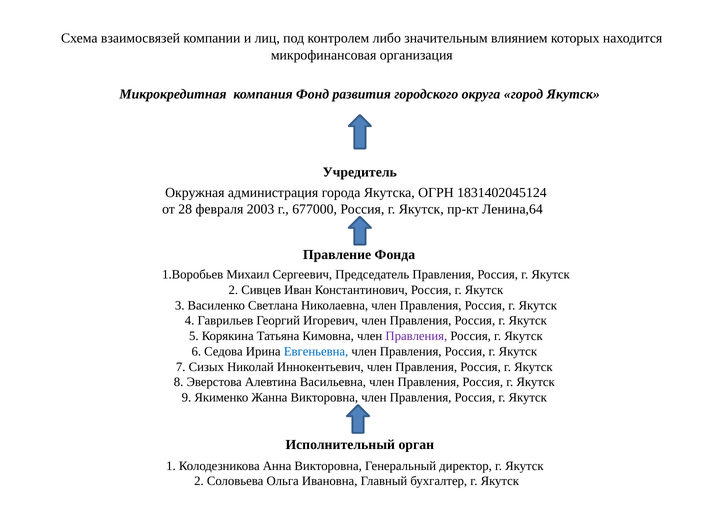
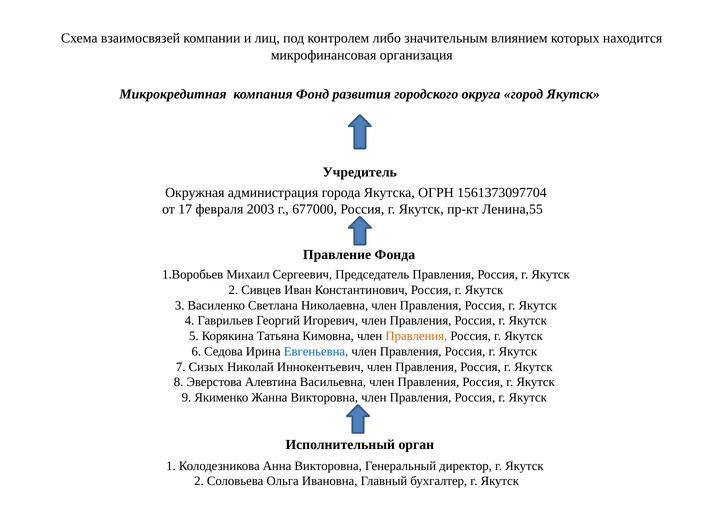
1831402045124: 1831402045124 -> 1561373097704
28: 28 -> 17
Ленина,64: Ленина,64 -> Ленина,55
Правления at (416, 336) colour: purple -> orange
